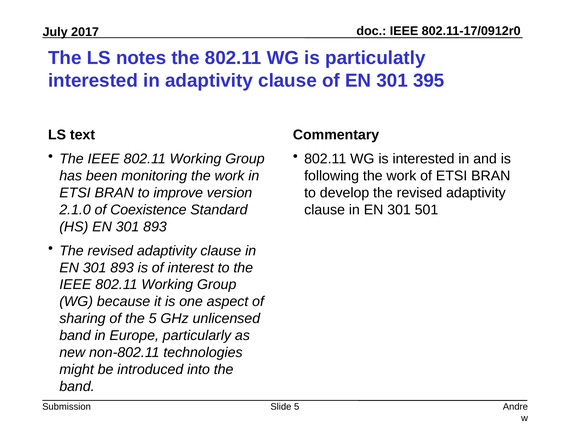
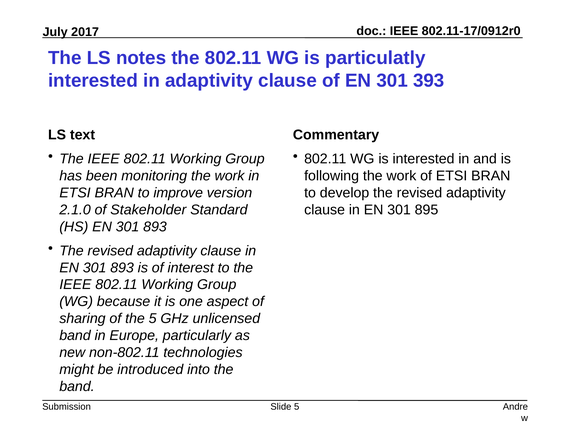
395: 395 -> 393
Coexistence: Coexistence -> Stakeholder
501: 501 -> 895
